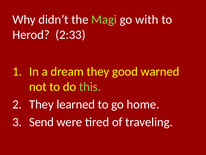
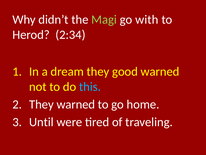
2:33: 2:33 -> 2:34
this colour: light green -> light blue
They learned: learned -> warned
Send: Send -> Until
